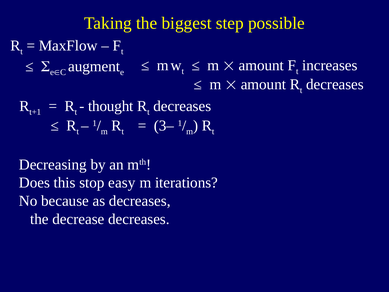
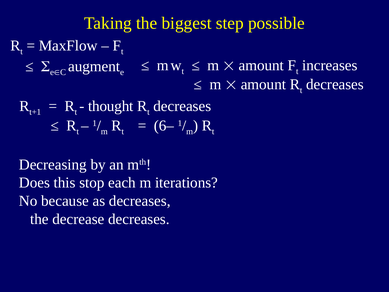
3–: 3– -> 6–
easy: easy -> each
